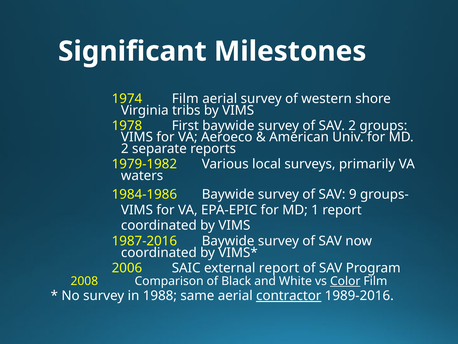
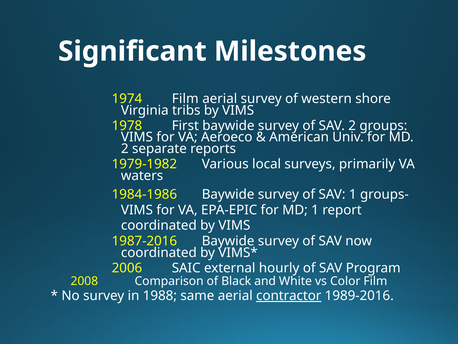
SAV 9: 9 -> 1
external report: report -> hourly
Color underline: present -> none
